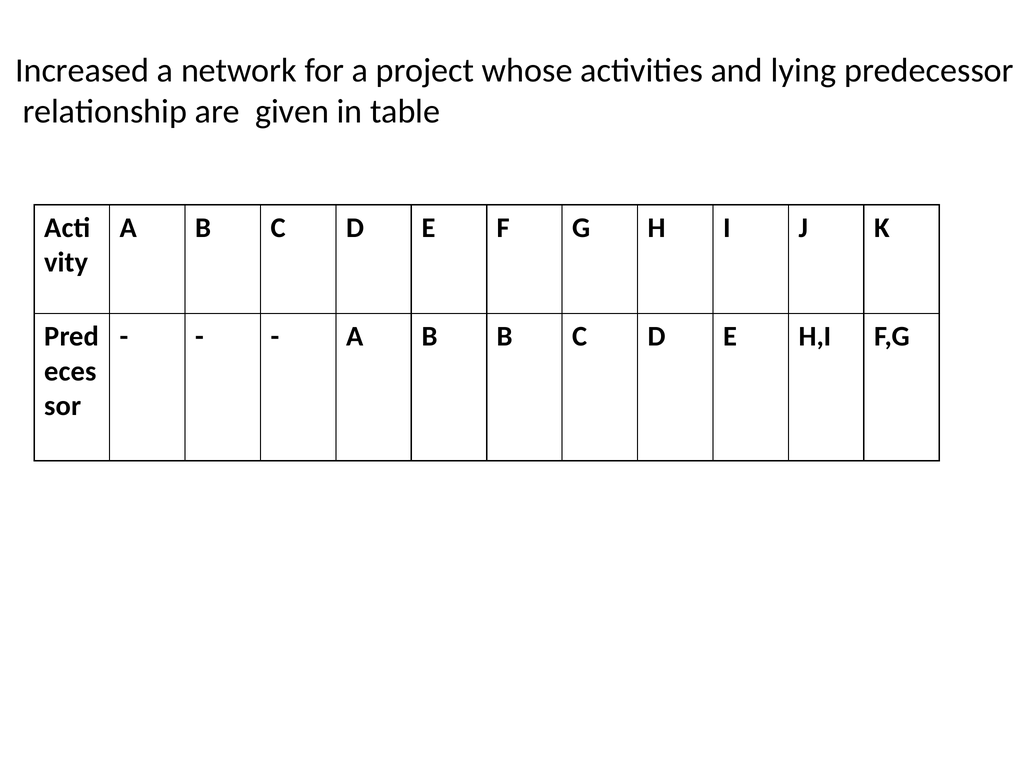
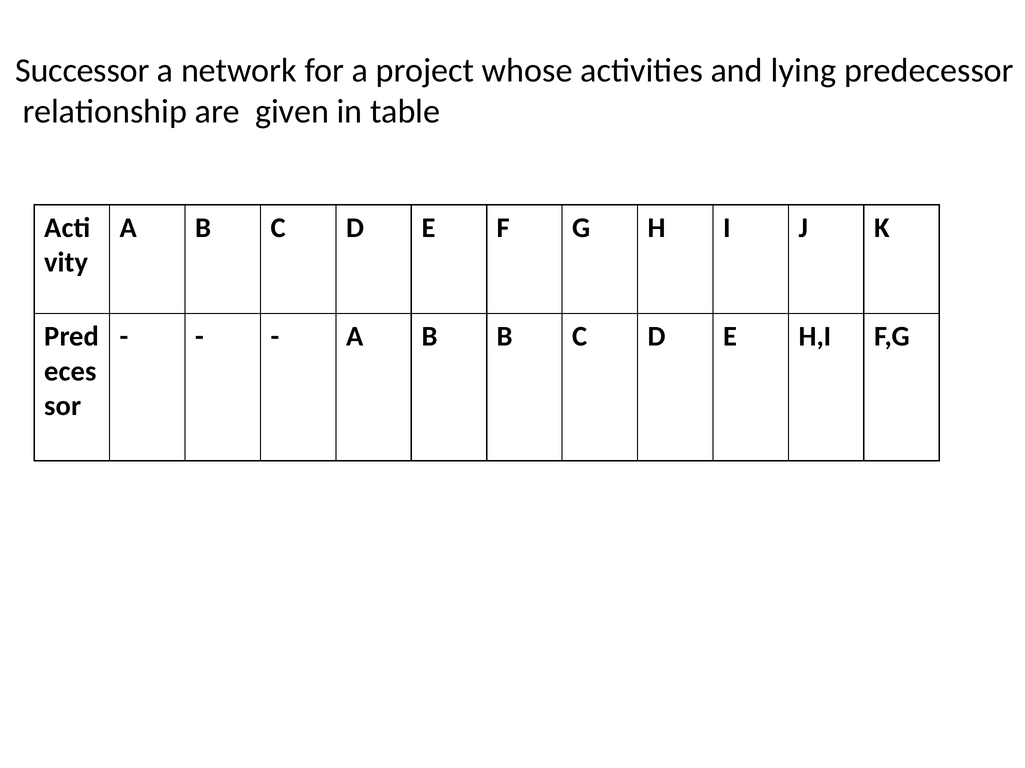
Increased: Increased -> Successor
